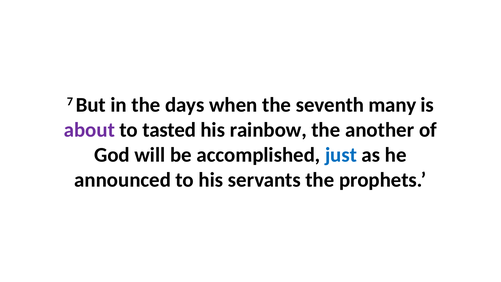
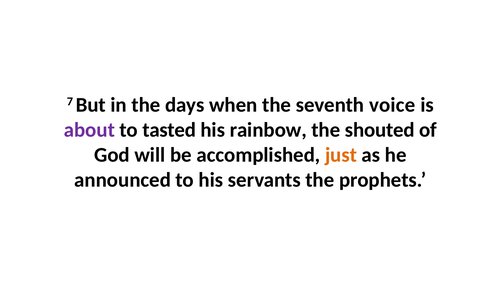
many: many -> voice
another: another -> shouted
just colour: blue -> orange
